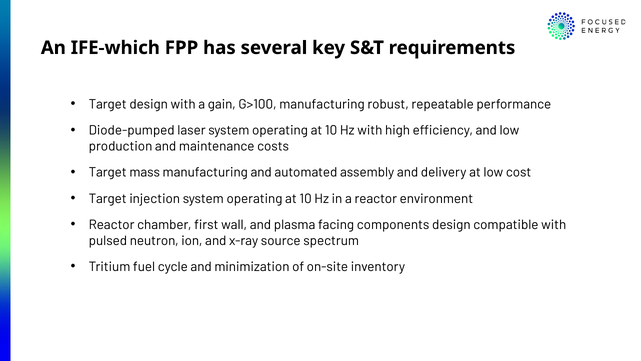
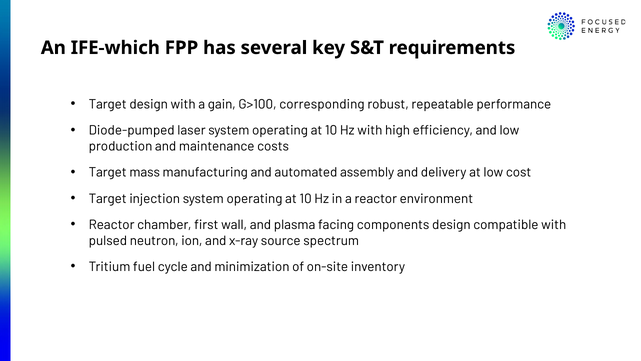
G>100 manufacturing: manufacturing -> corresponding
